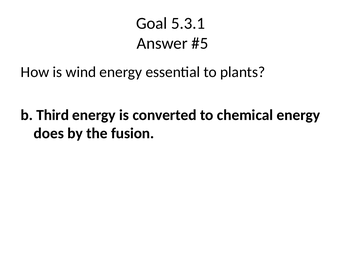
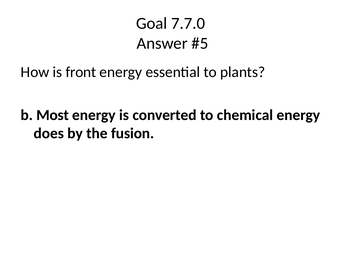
5.3.1: 5.3.1 -> 7.7.0
wind: wind -> front
Third: Third -> Most
